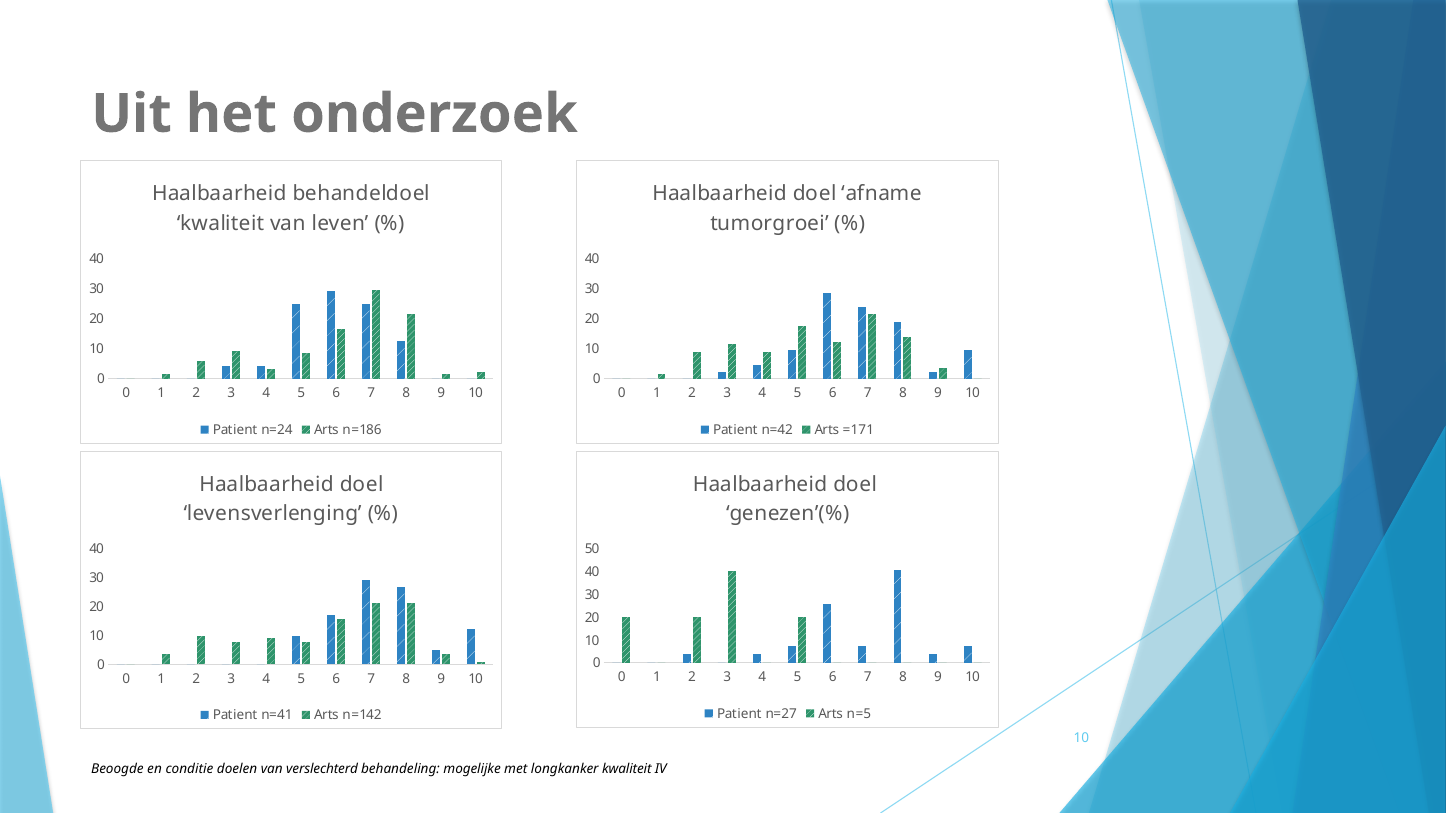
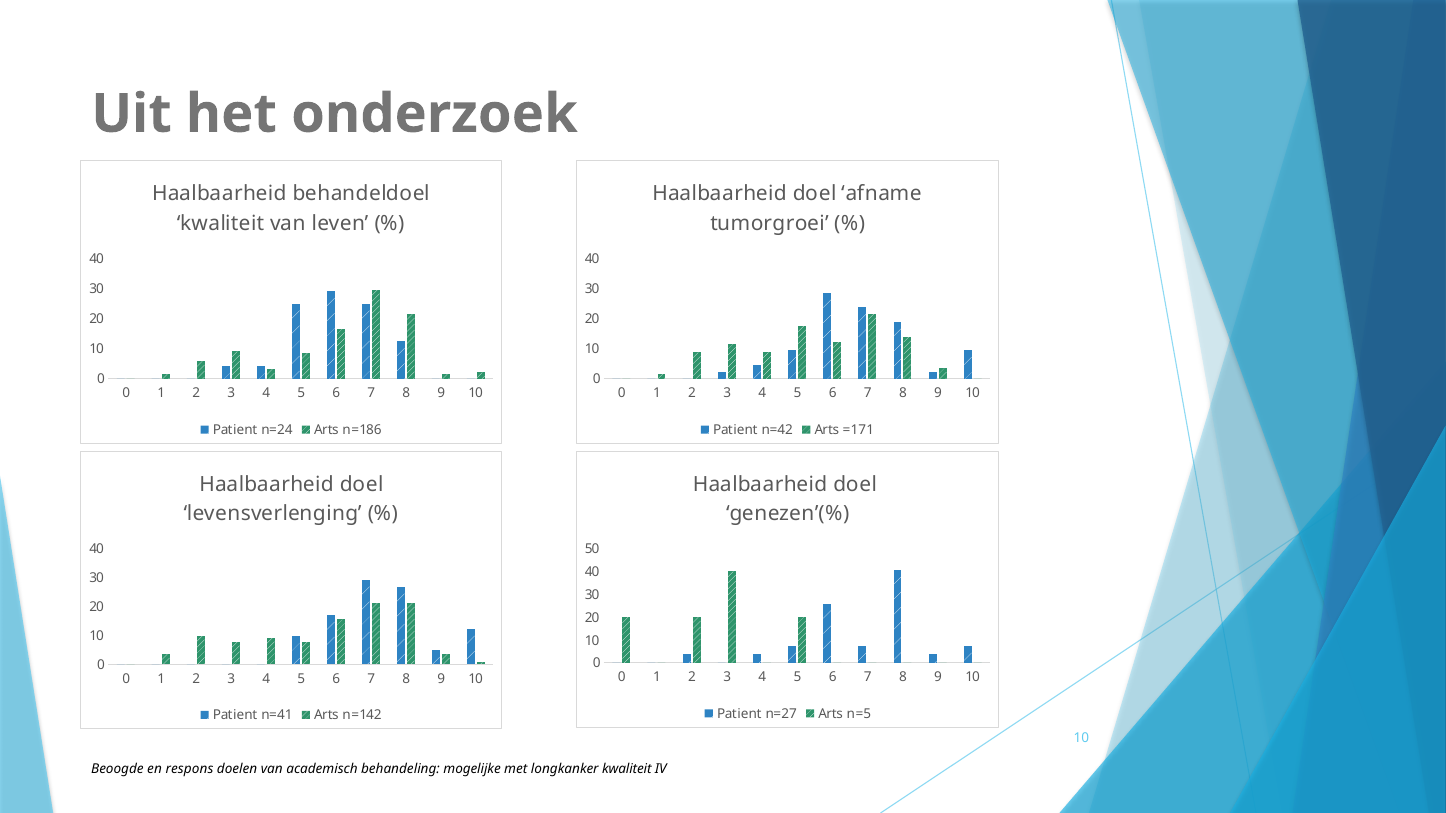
conditie: conditie -> respons
verslechterd: verslechterd -> academisch
